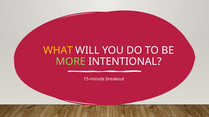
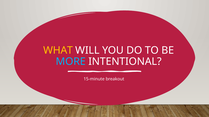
MORE colour: light green -> light blue
